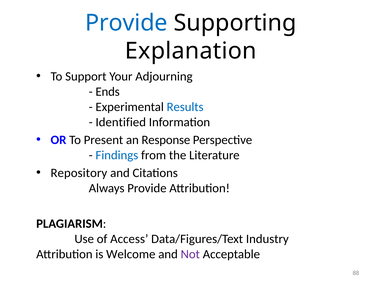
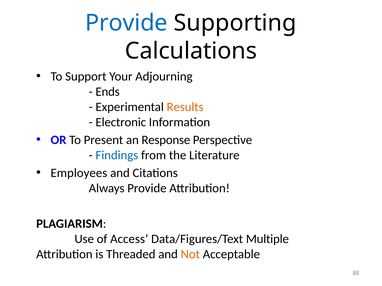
Explanation: Explanation -> Calculations
Results colour: blue -> orange
Identified: Identified -> Electronic
Repository: Repository -> Employees
Industry: Industry -> Multiple
Welcome: Welcome -> Threaded
Not colour: purple -> orange
